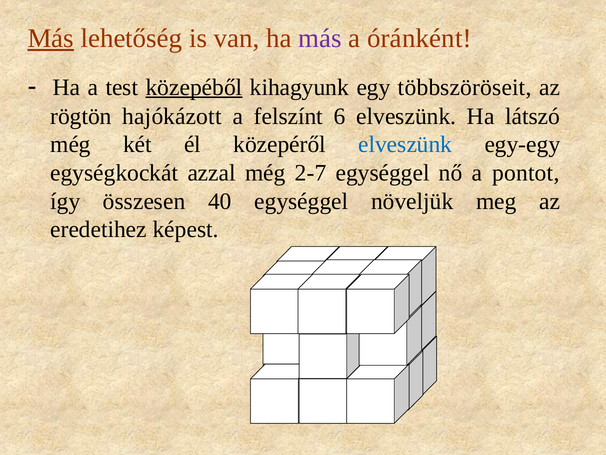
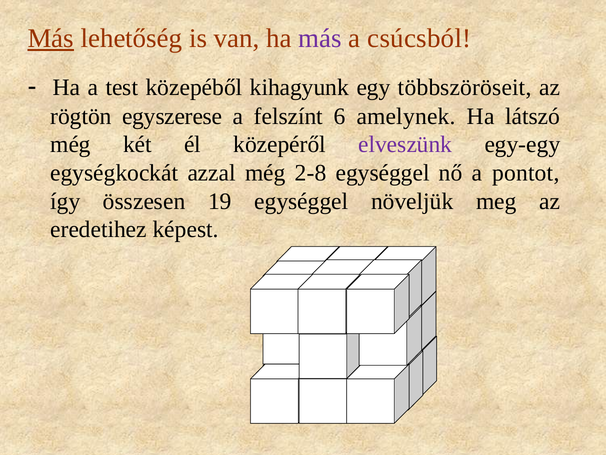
óránként: óránként -> csúcsból
közepéből underline: present -> none
hajókázott: hajókázott -> egyszerese
6 elveszünk: elveszünk -> amelynek
elveszünk at (405, 144) colour: blue -> purple
2-7: 2-7 -> 2-8
40: 40 -> 19
